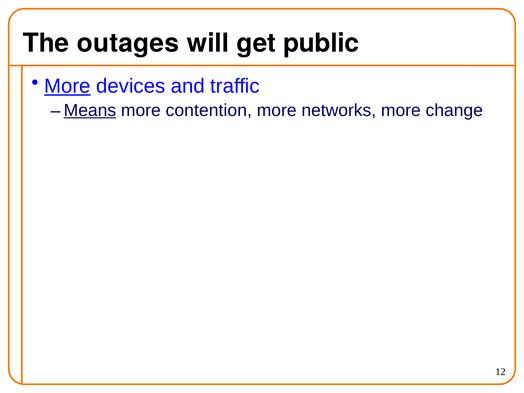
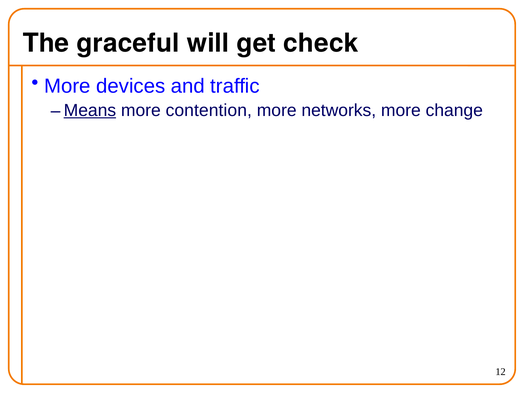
outages: outages -> graceful
public: public -> check
More at (67, 86) underline: present -> none
